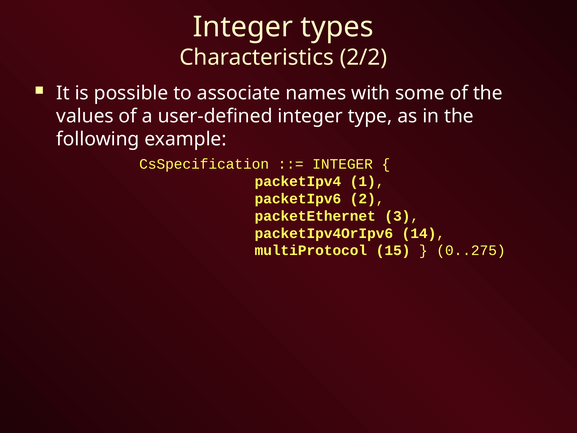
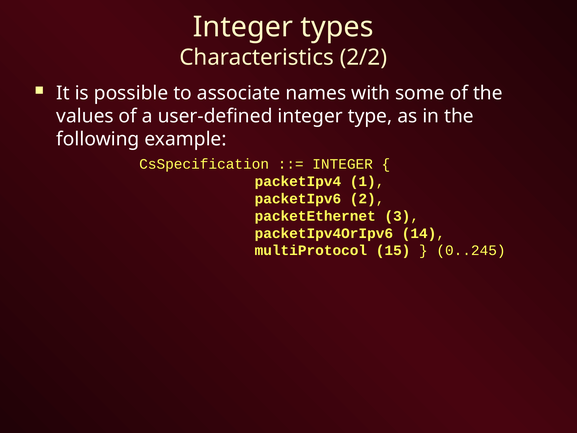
0..275: 0..275 -> 0..245
